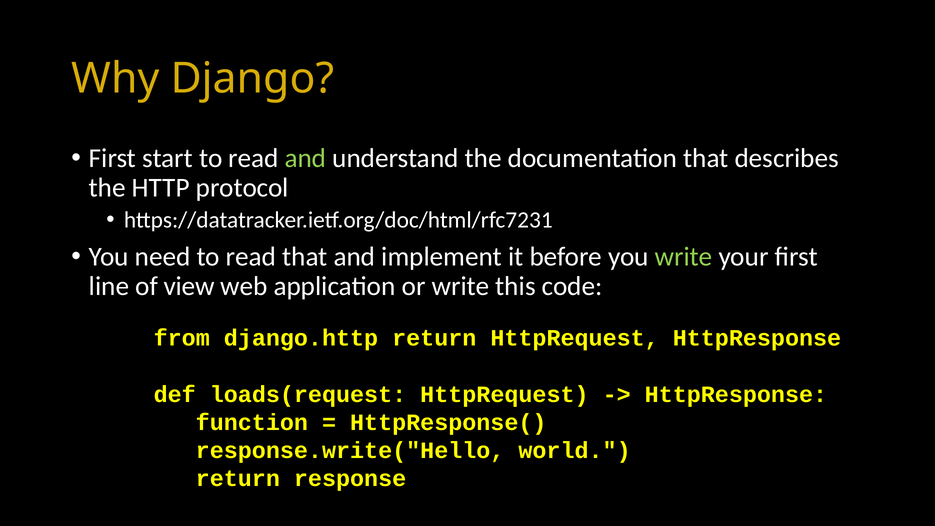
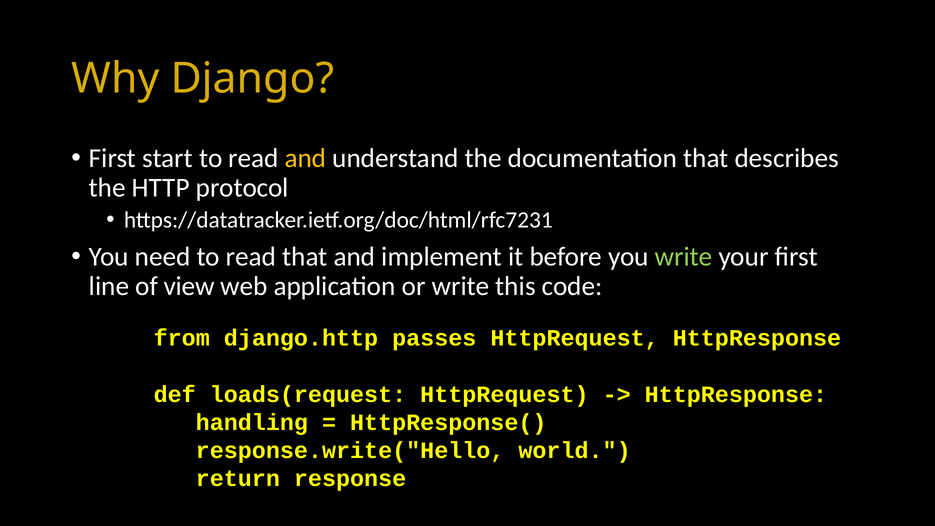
and at (305, 158) colour: light green -> yellow
django.http return: return -> passes
function: function -> handling
